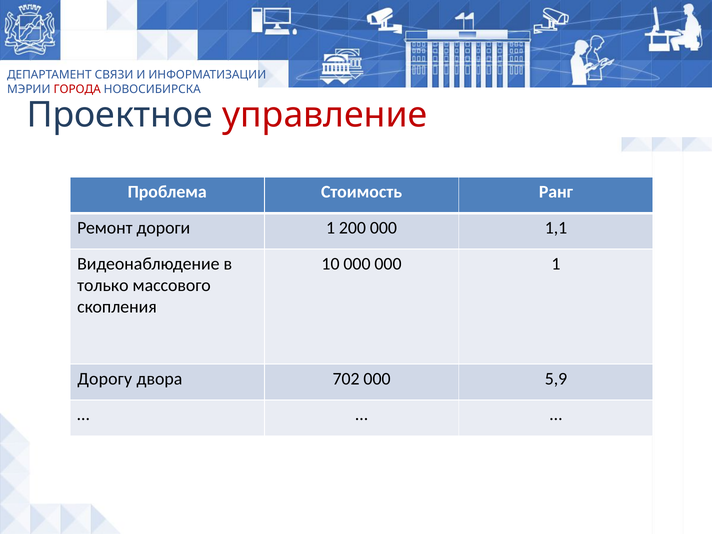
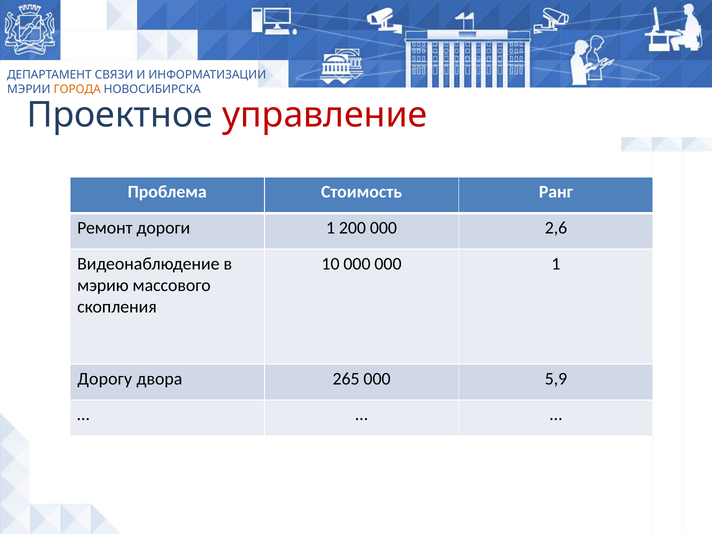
ГОРОДА colour: red -> orange
1,1: 1,1 -> 2,6
только: только -> мэрию
702: 702 -> 265
